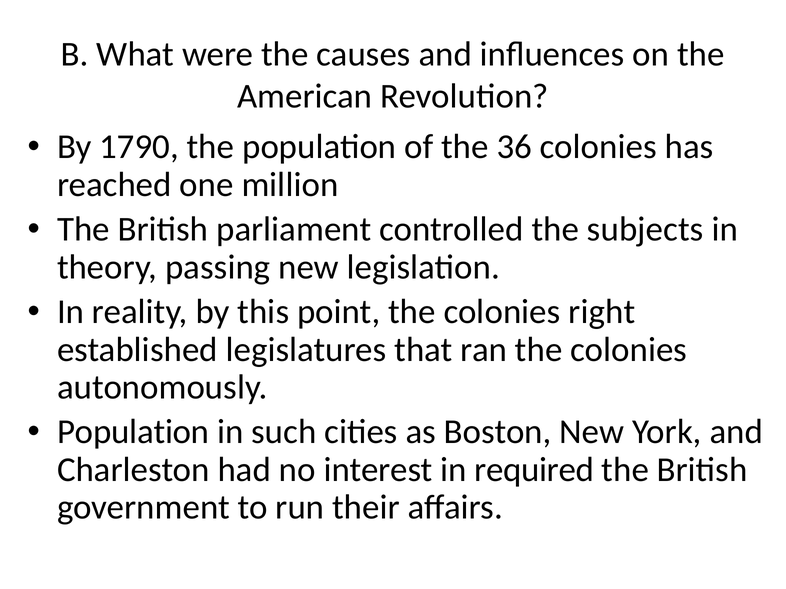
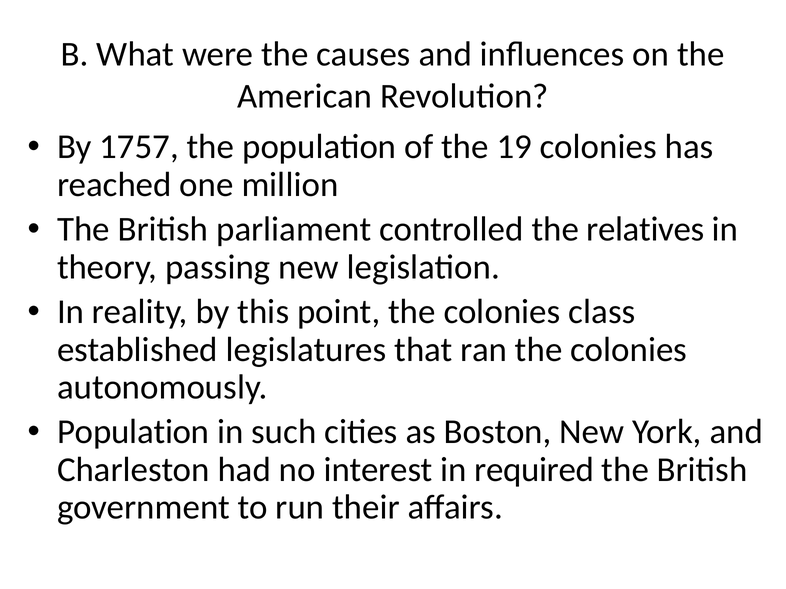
1790: 1790 -> 1757
36: 36 -> 19
subjects: subjects -> relatives
right: right -> class
